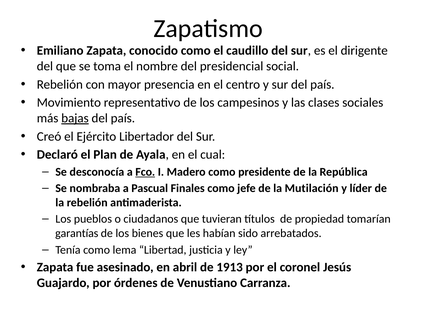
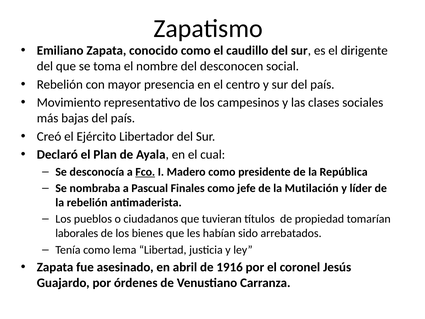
presidencial: presidencial -> desconocen
bajas underline: present -> none
garantías: garantías -> laborales
1913: 1913 -> 1916
